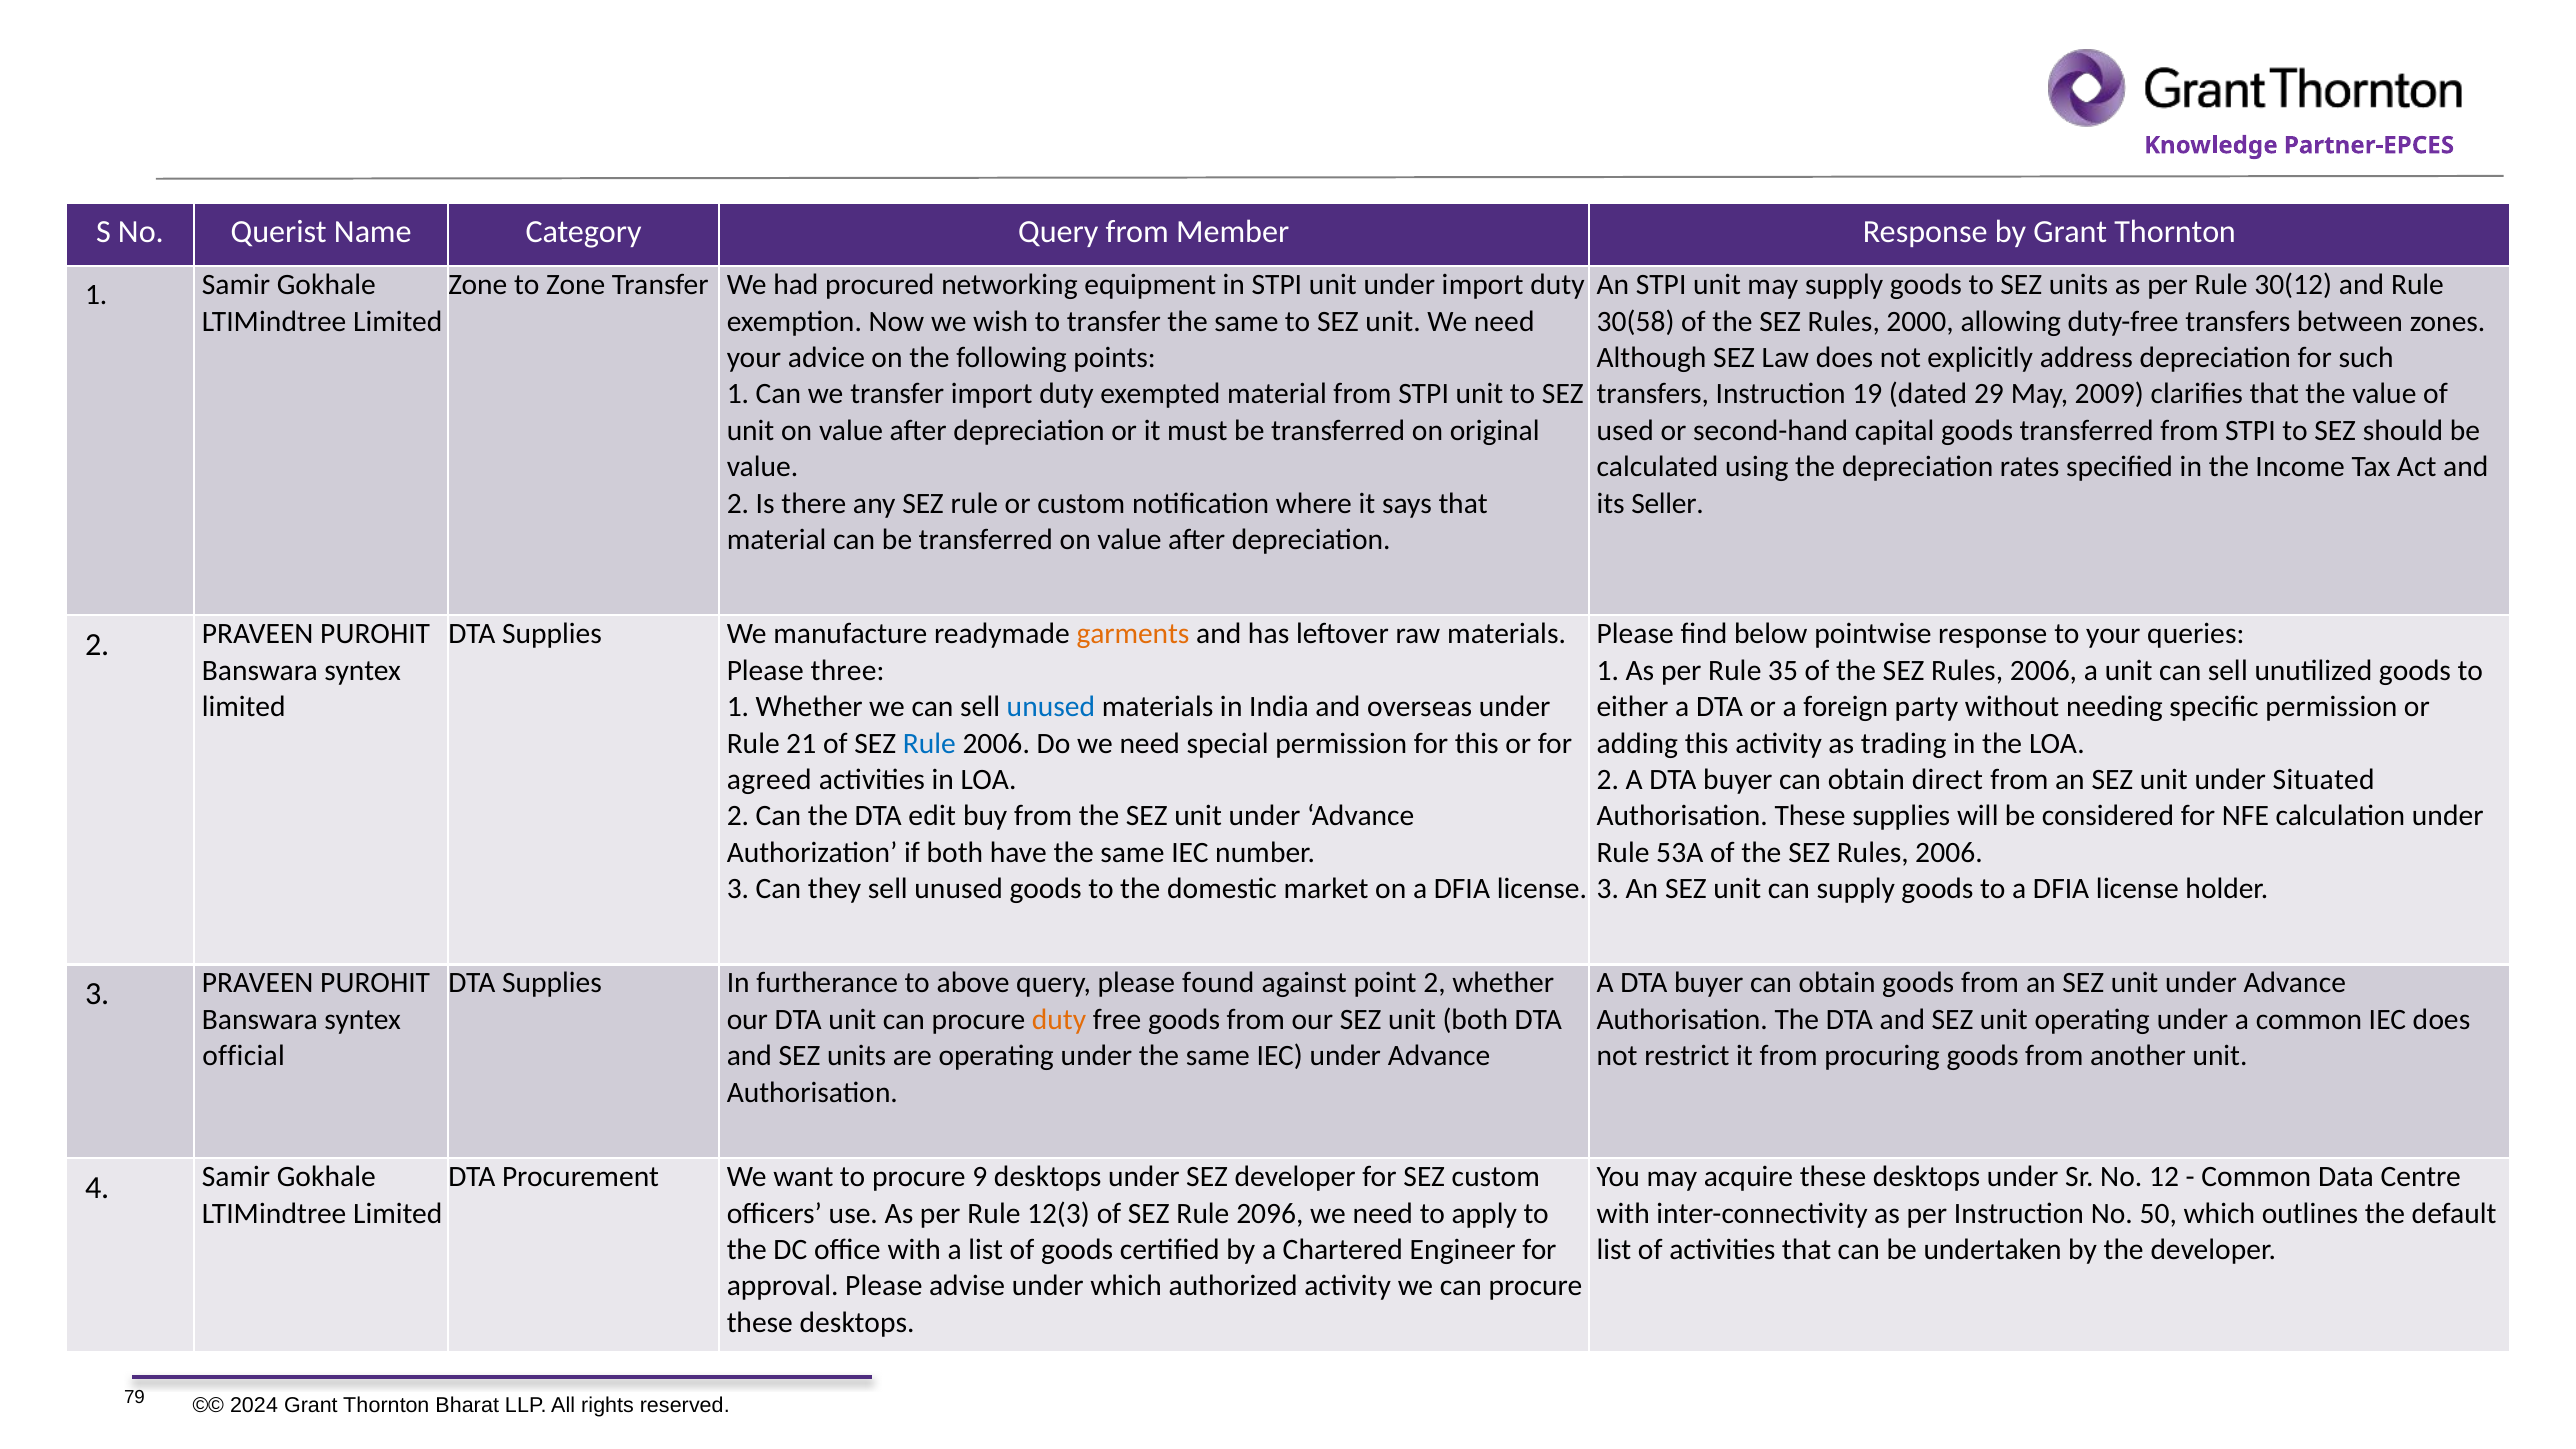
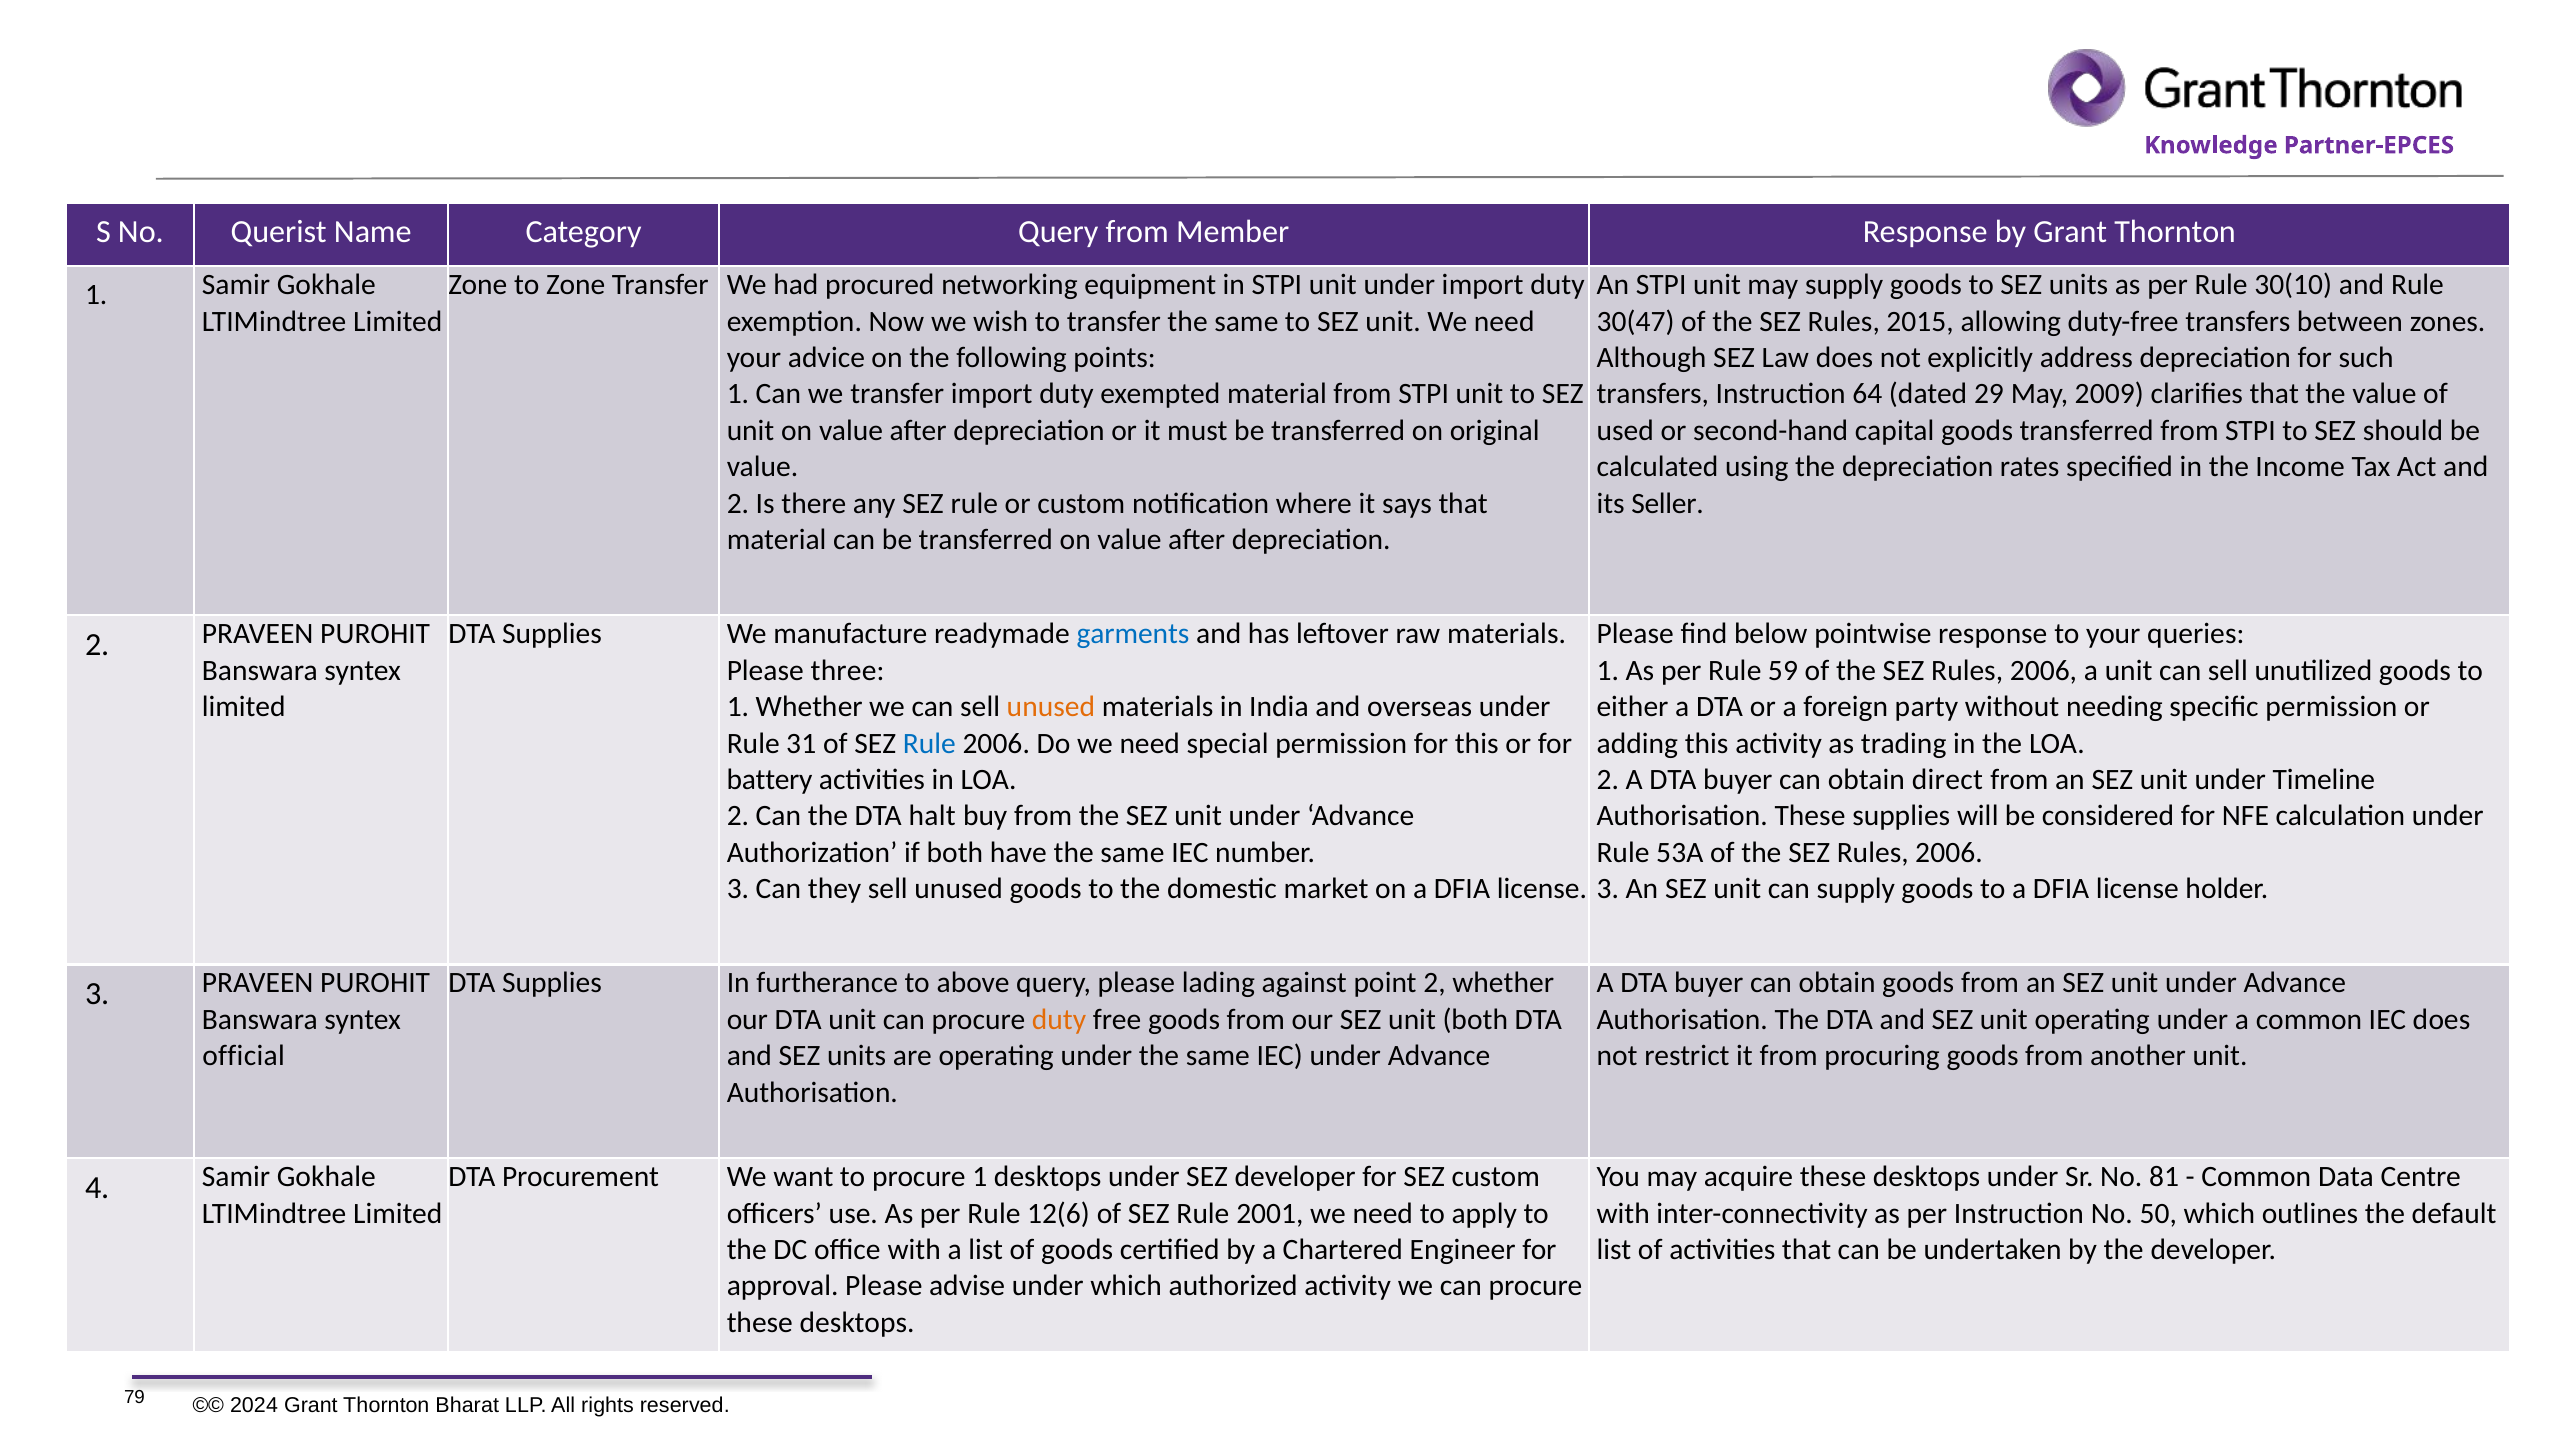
30(12: 30(12 -> 30(10
30(58: 30(58 -> 30(47
2000: 2000 -> 2015
19: 19 -> 64
garments colour: orange -> blue
35: 35 -> 59
unused at (1051, 707) colour: blue -> orange
21: 21 -> 31
agreed: agreed -> battery
Situated: Situated -> Timeline
edit: edit -> halt
found: found -> lading
procure 9: 9 -> 1
12: 12 -> 81
12(3: 12(3 -> 12(6
2096: 2096 -> 2001
